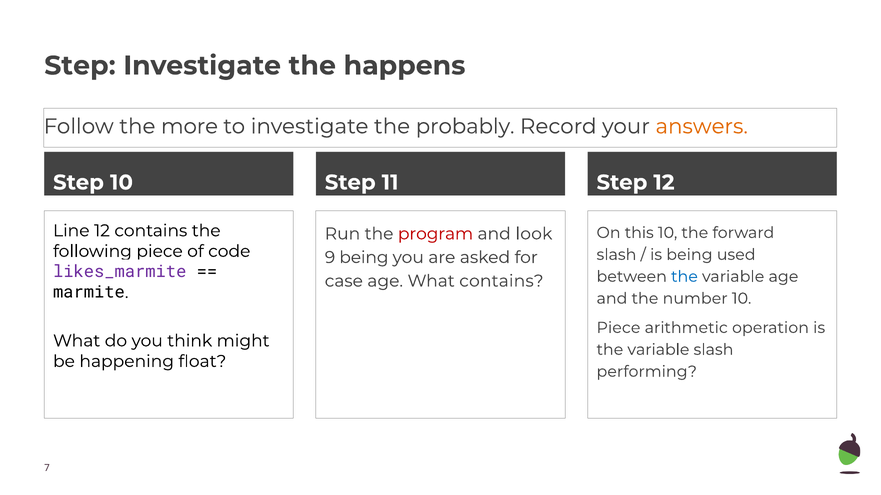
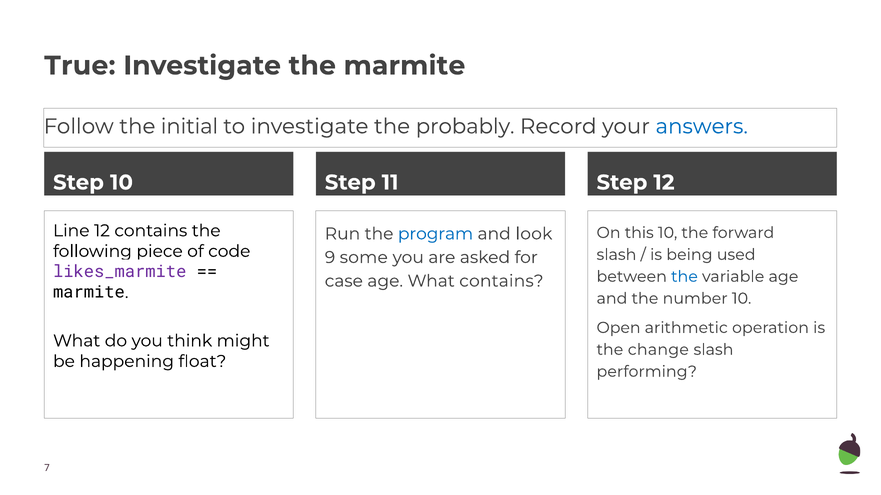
Step at (80, 66): Step -> True
the happens: happens -> marmite
more: more -> initial
answers colour: orange -> blue
program colour: red -> blue
9 being: being -> some
Piece at (618, 328): Piece -> Open
variable at (658, 350): variable -> change
